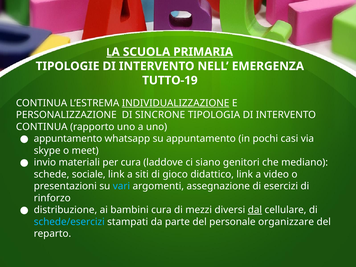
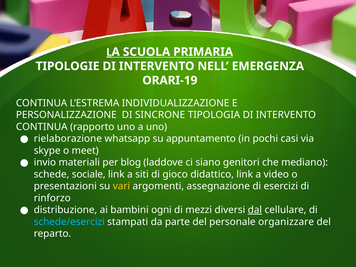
TUTTO-19: TUTTO-19 -> ORARI-19
INDIVIDUALIZZAZIONE underline: present -> none
appuntamento at (68, 139): appuntamento -> rielaborazione
per cura: cura -> blog
vari colour: light blue -> yellow
bambini cura: cura -> ogni
